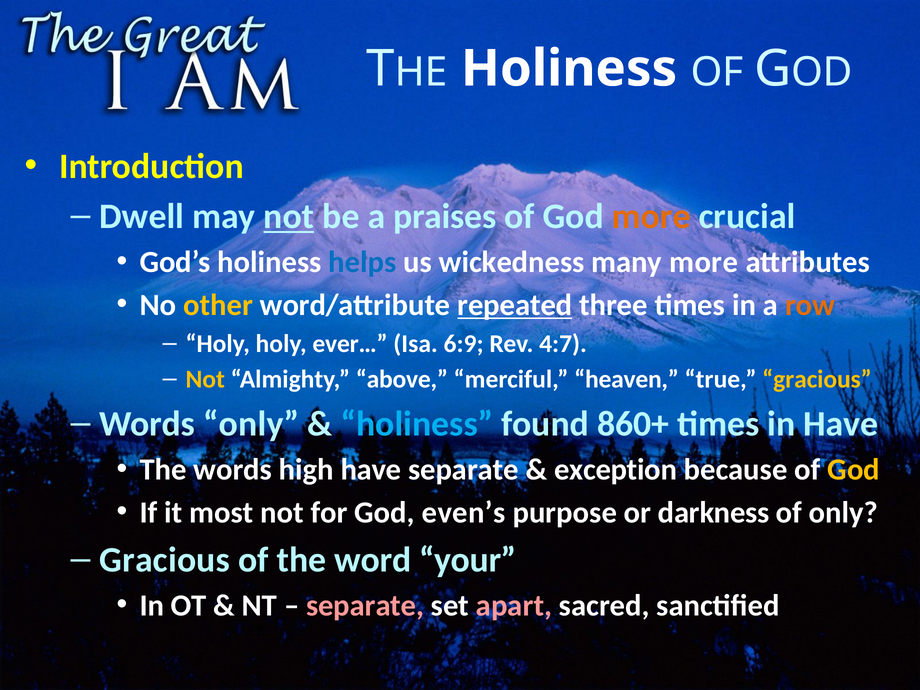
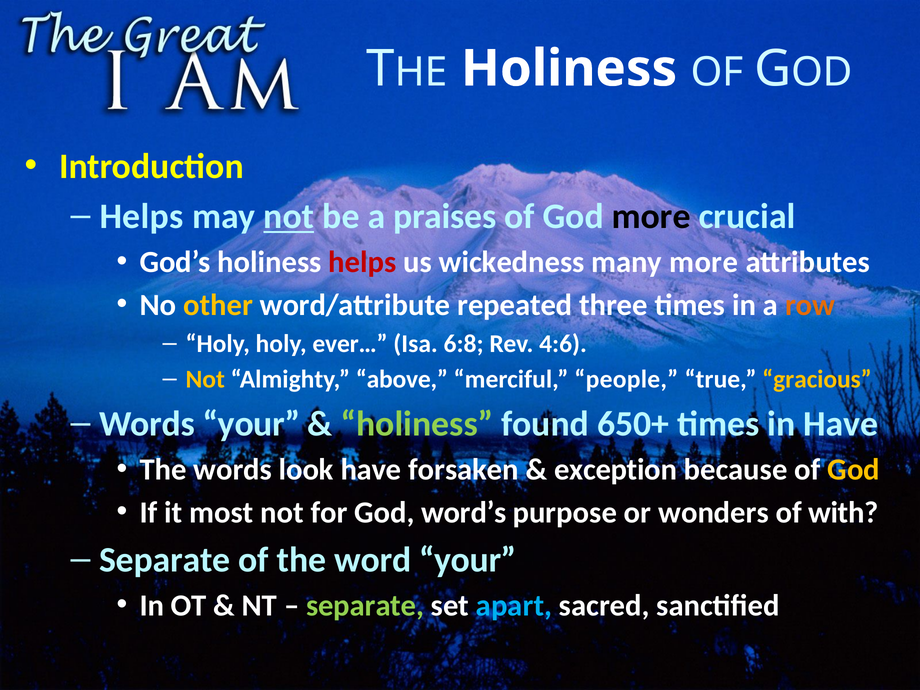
Dwell at (142, 217): Dwell -> Helps
more at (651, 217) colour: orange -> black
helps at (362, 262) colour: blue -> red
repeated underline: present -> none
6:9: 6:9 -> 6:8
4:7: 4:7 -> 4:6
heaven: heaven -> people
Words only: only -> your
holiness at (417, 424) colour: light blue -> light green
860+: 860+ -> 650+
high: high -> look
have separate: separate -> forsaken
even’s: even’s -> word’s
darkness: darkness -> wonders
of only: only -> with
Gracious at (165, 560): Gracious -> Separate
separate at (365, 606) colour: pink -> light green
apart colour: pink -> light blue
